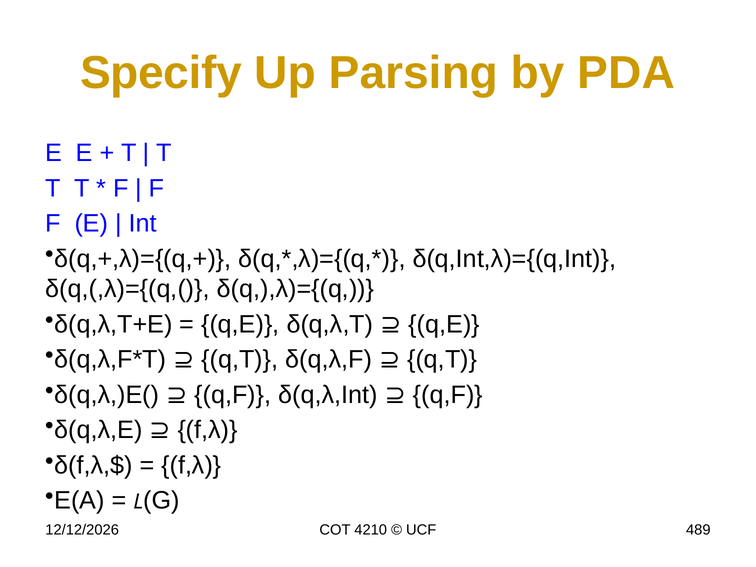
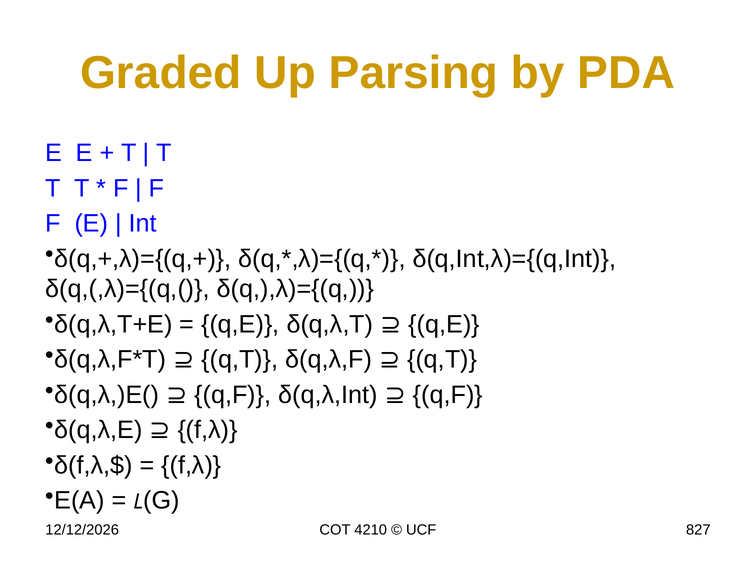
Specify: Specify -> Graded
489: 489 -> 827
